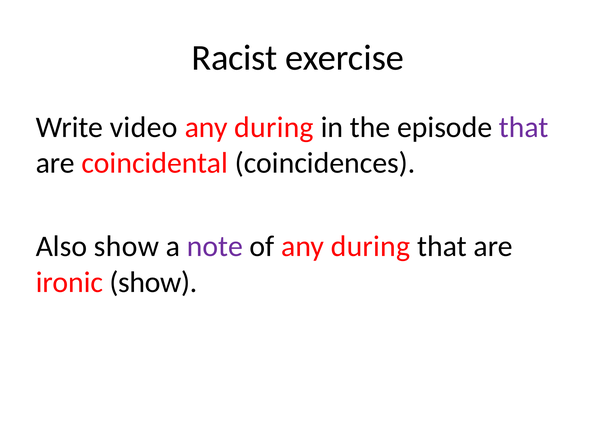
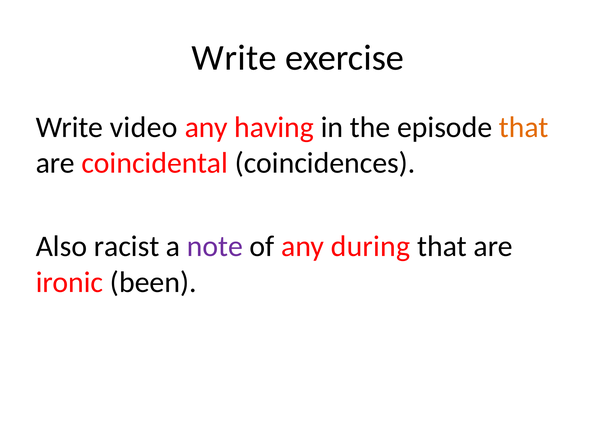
Racist at (235, 58): Racist -> Write
during at (274, 127): during -> having
that at (524, 127) colour: purple -> orange
Also show: show -> racist
ironic show: show -> been
